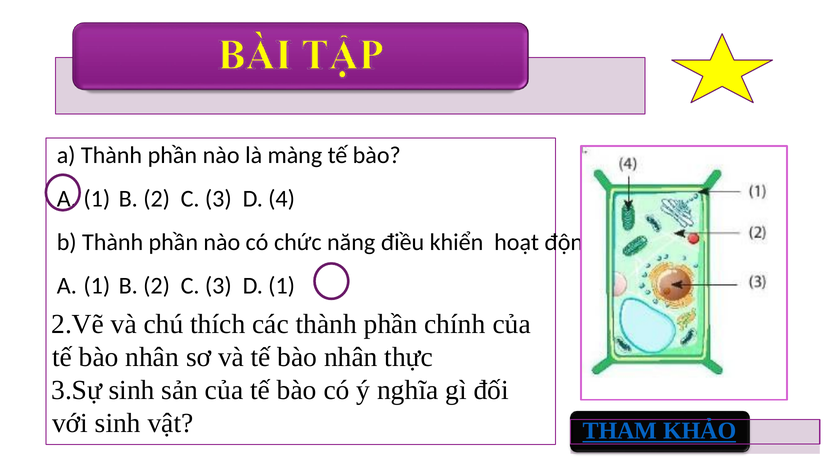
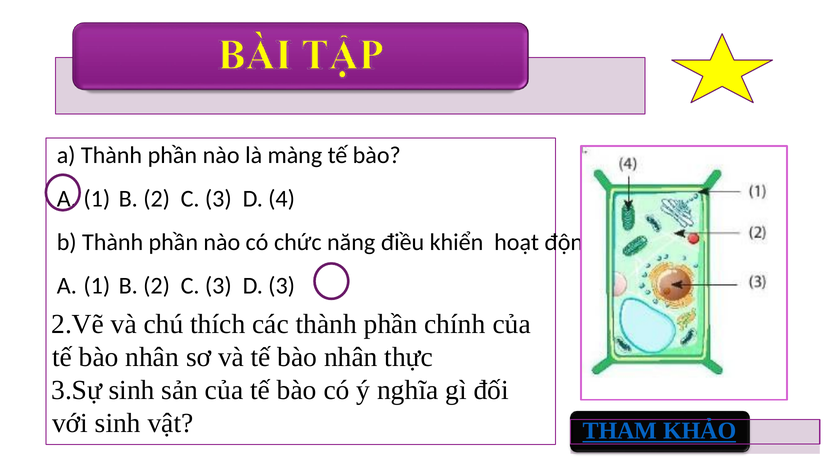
D 1: 1 -> 3
